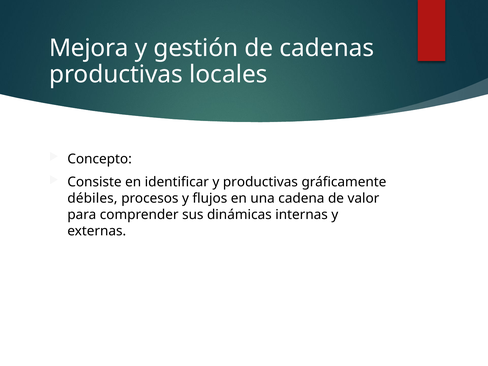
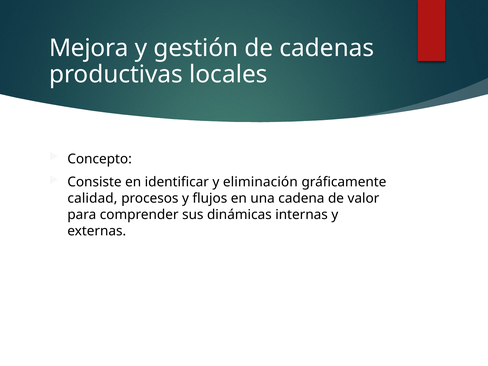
y productivas: productivas -> eliminación
débiles: débiles -> calidad
